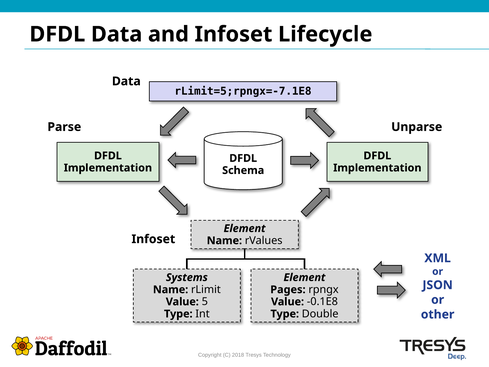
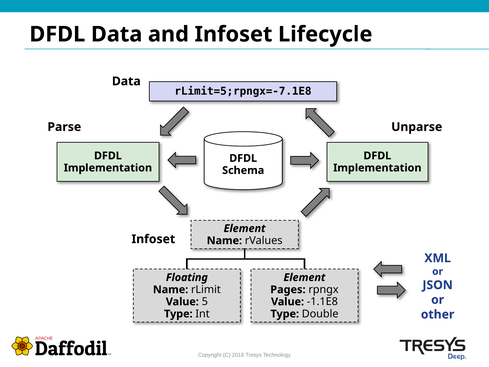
Systems: Systems -> Floating
-0.1E8: -0.1E8 -> -1.1E8
